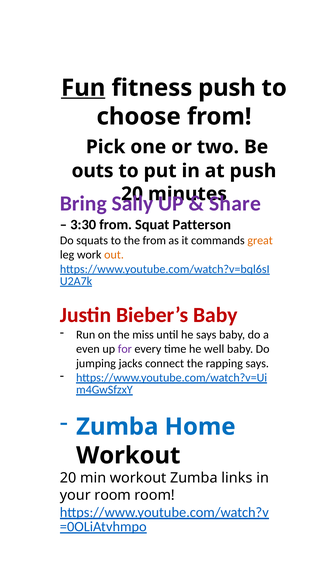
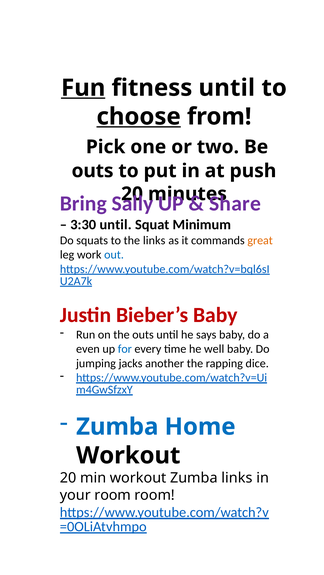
fitness push: push -> until
choose underline: none -> present
3:30 from: from -> until
Patterson: Patterson -> Minimum
the from: from -> links
out colour: orange -> blue
the miss: miss -> outs
for colour: purple -> blue
connect: connect -> another
rapping says: says -> dice
